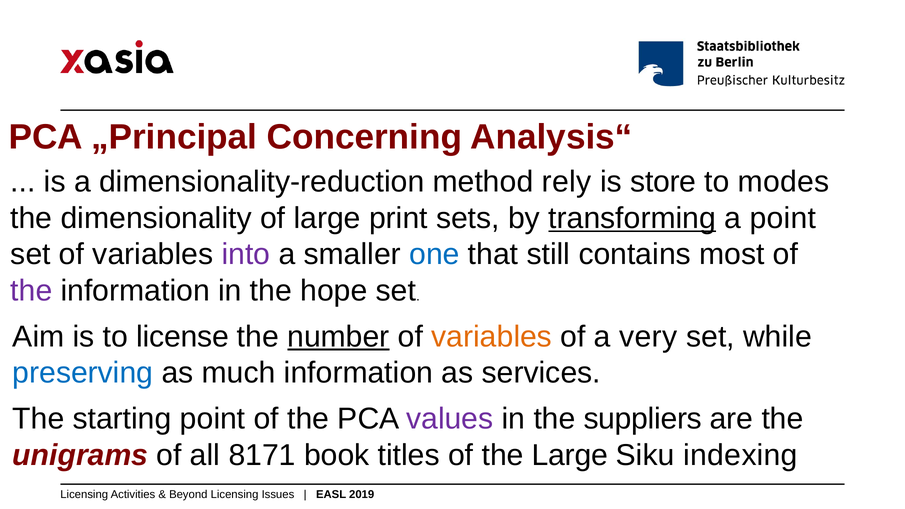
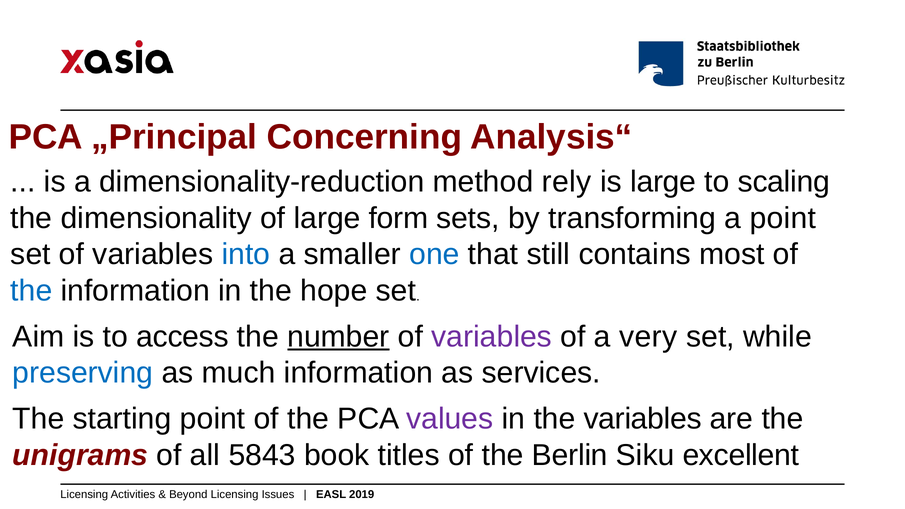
is store: store -> large
modes: modes -> scaling
print: print -> form
transforming underline: present -> none
into colour: purple -> blue
the at (31, 291) colour: purple -> blue
license: license -> access
variables at (492, 337) colour: orange -> purple
the suppliers: suppliers -> variables
8171: 8171 -> 5843
the Large: Large -> Berlin
indexing: indexing -> excellent
